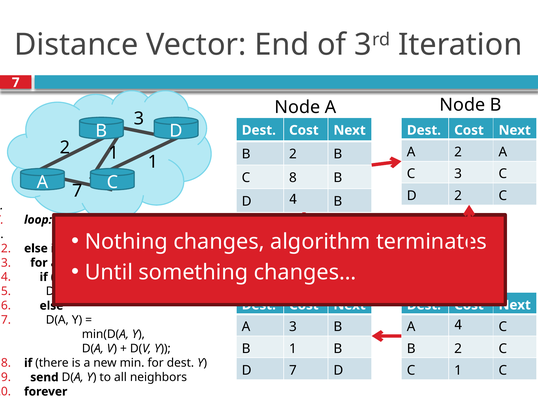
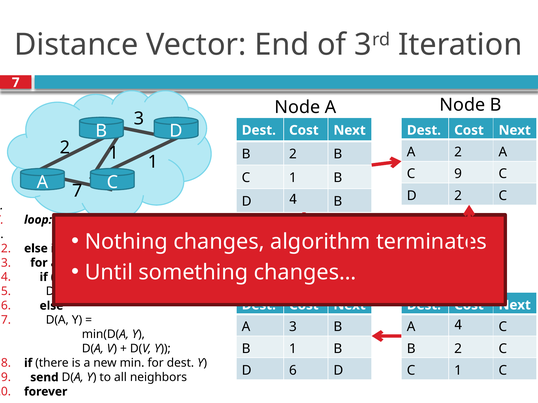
C 3: 3 -> 9
8 at (293, 178): 8 -> 1
D 7: 7 -> 6
